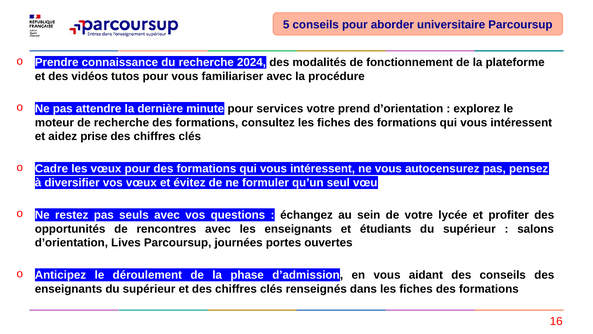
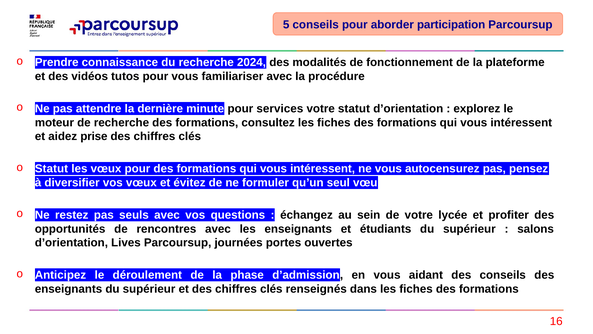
universitaire: universitaire -> participation
votre prend: prend -> statut
Cadre at (51, 169): Cadre -> Statut
